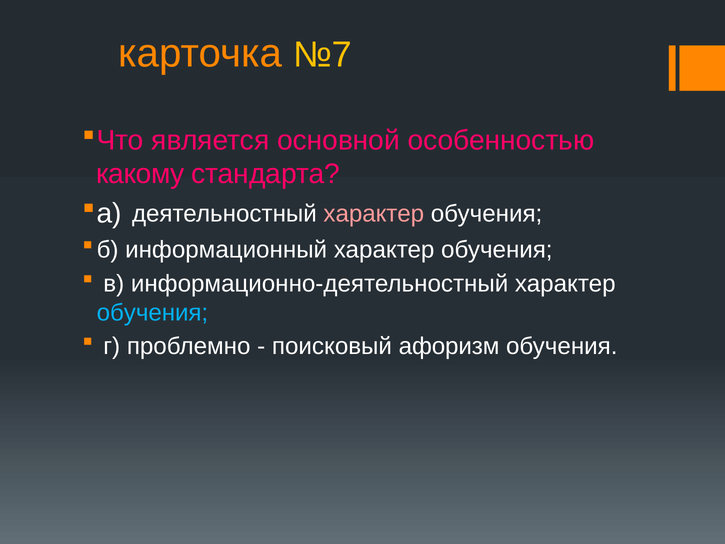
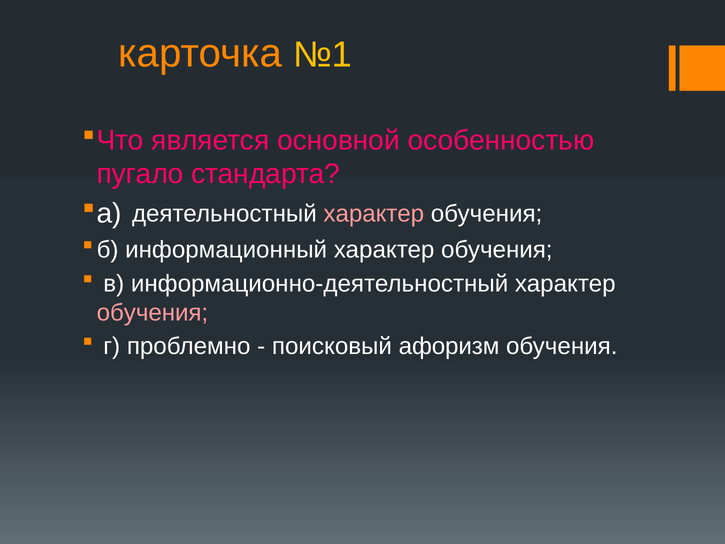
№7: №7 -> №1
какому: какому -> пугало
обучения at (152, 312) colour: light blue -> pink
